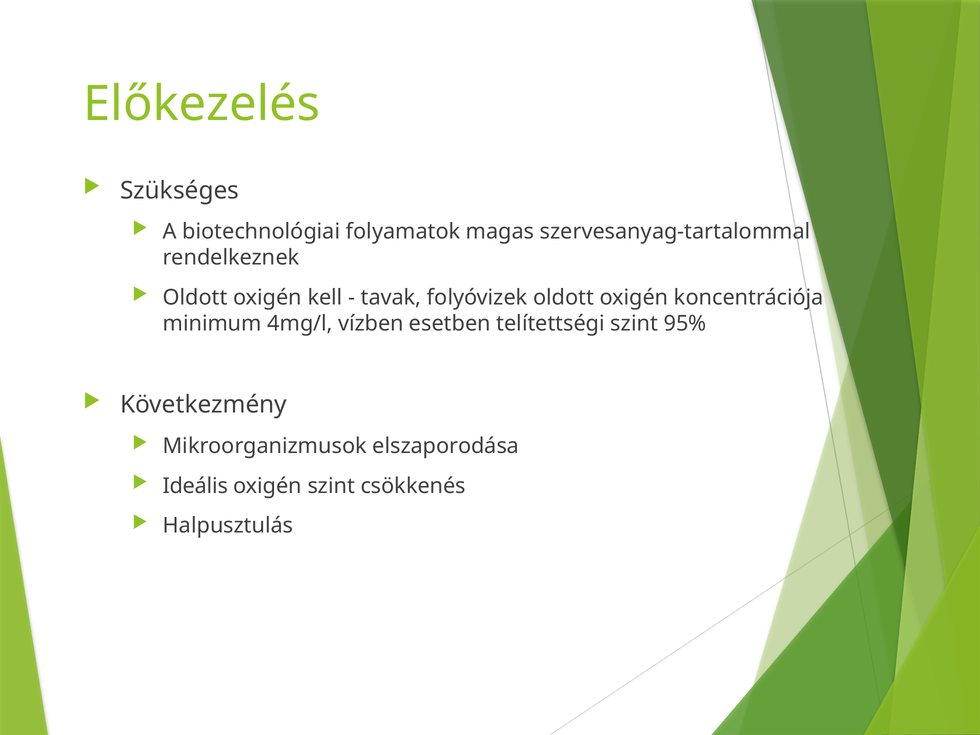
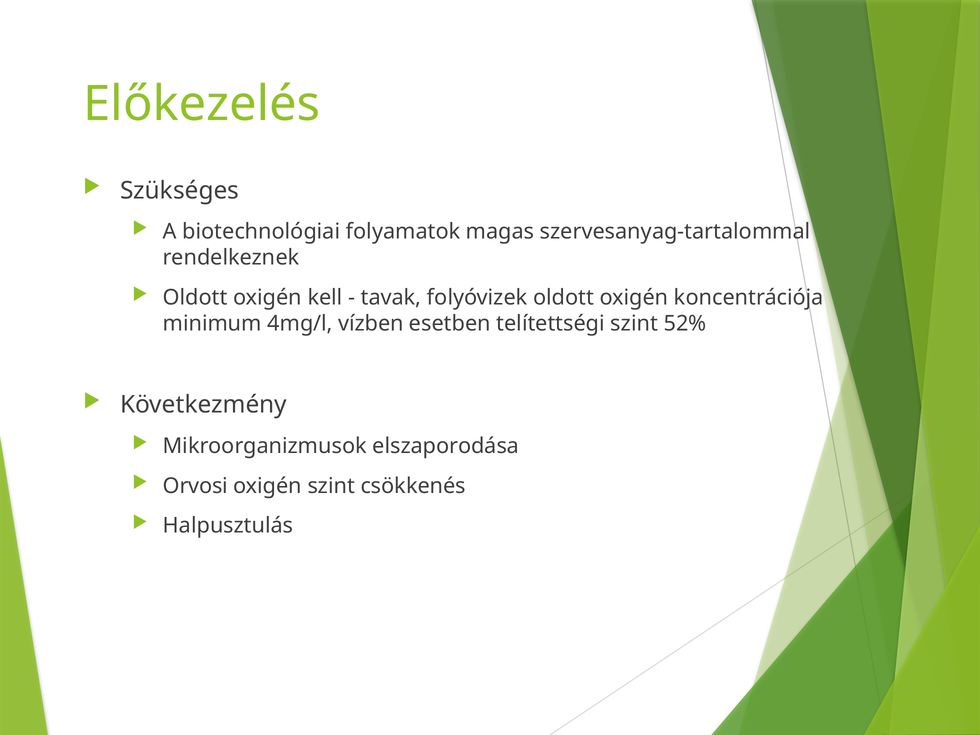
95%: 95% -> 52%
Ideális: Ideális -> Orvosi
